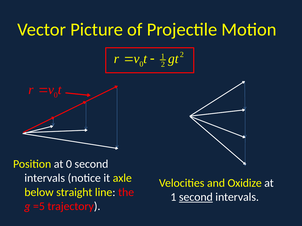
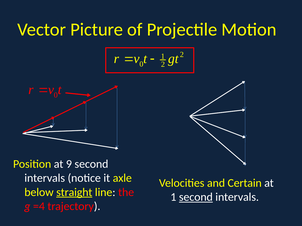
at 0: 0 -> 9
Oxidize: Oxidize -> Certain
straight underline: none -> present
=5: =5 -> =4
